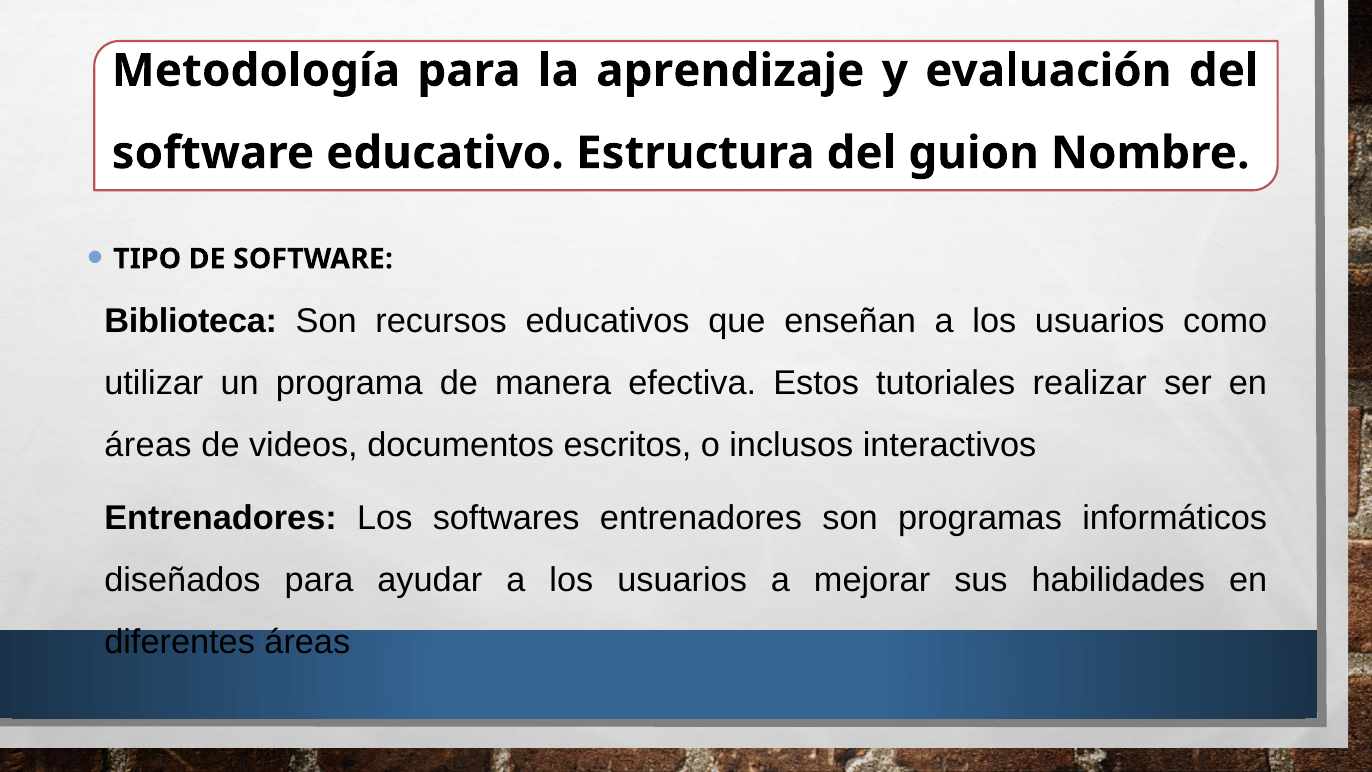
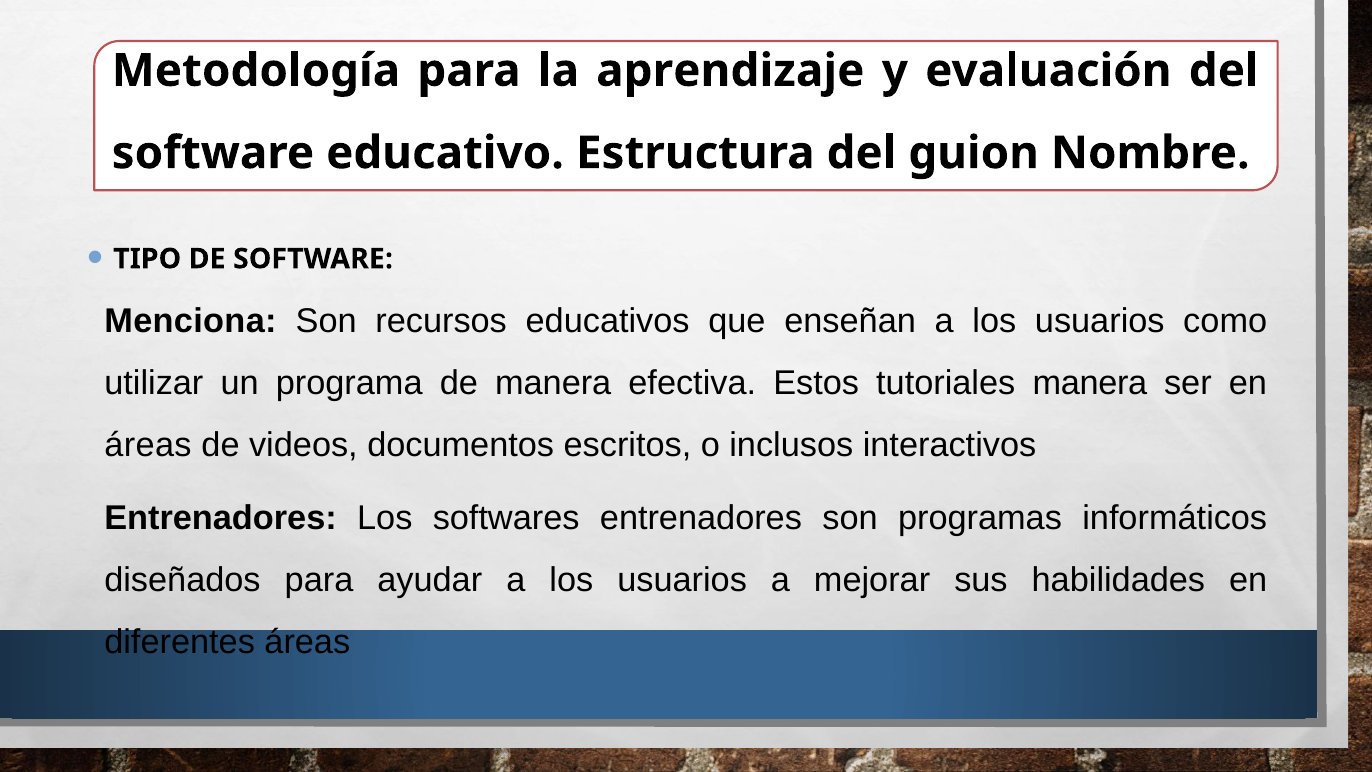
Biblioteca: Biblioteca -> Menciona
tutoriales realizar: realizar -> manera
